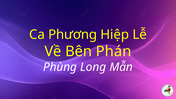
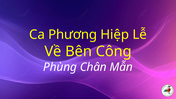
Phán: Phán -> Công
Long: Long -> Chân
